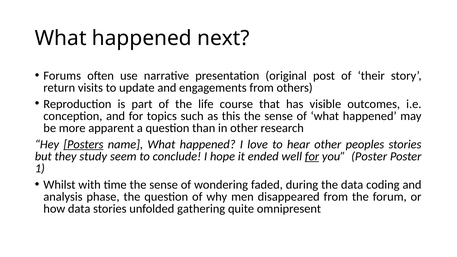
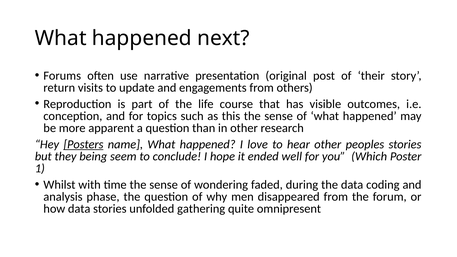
study: study -> being
for at (312, 156) underline: present -> none
you Poster: Poster -> Which
